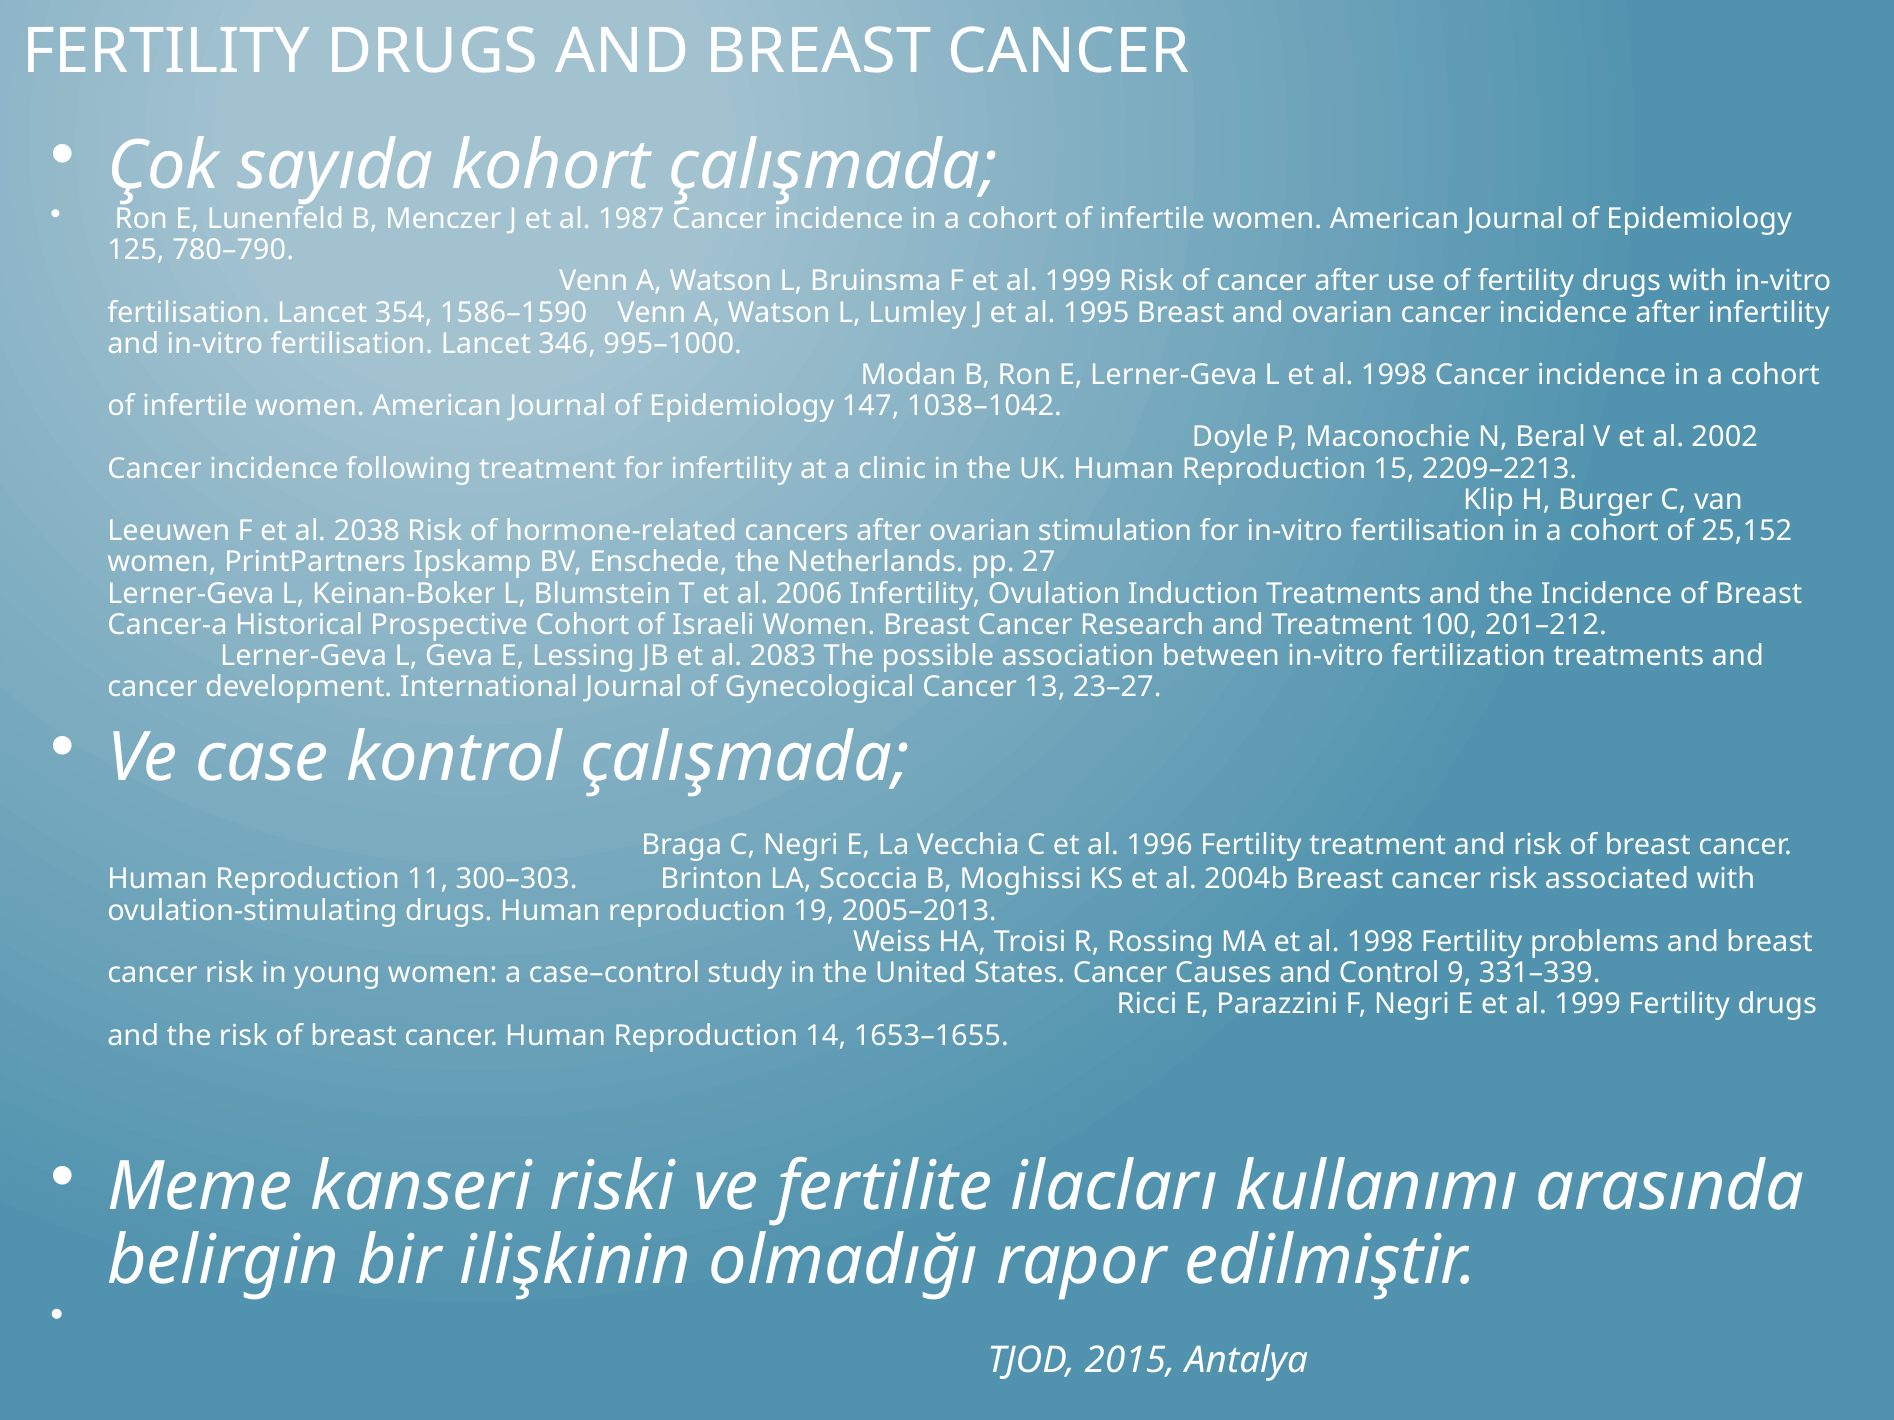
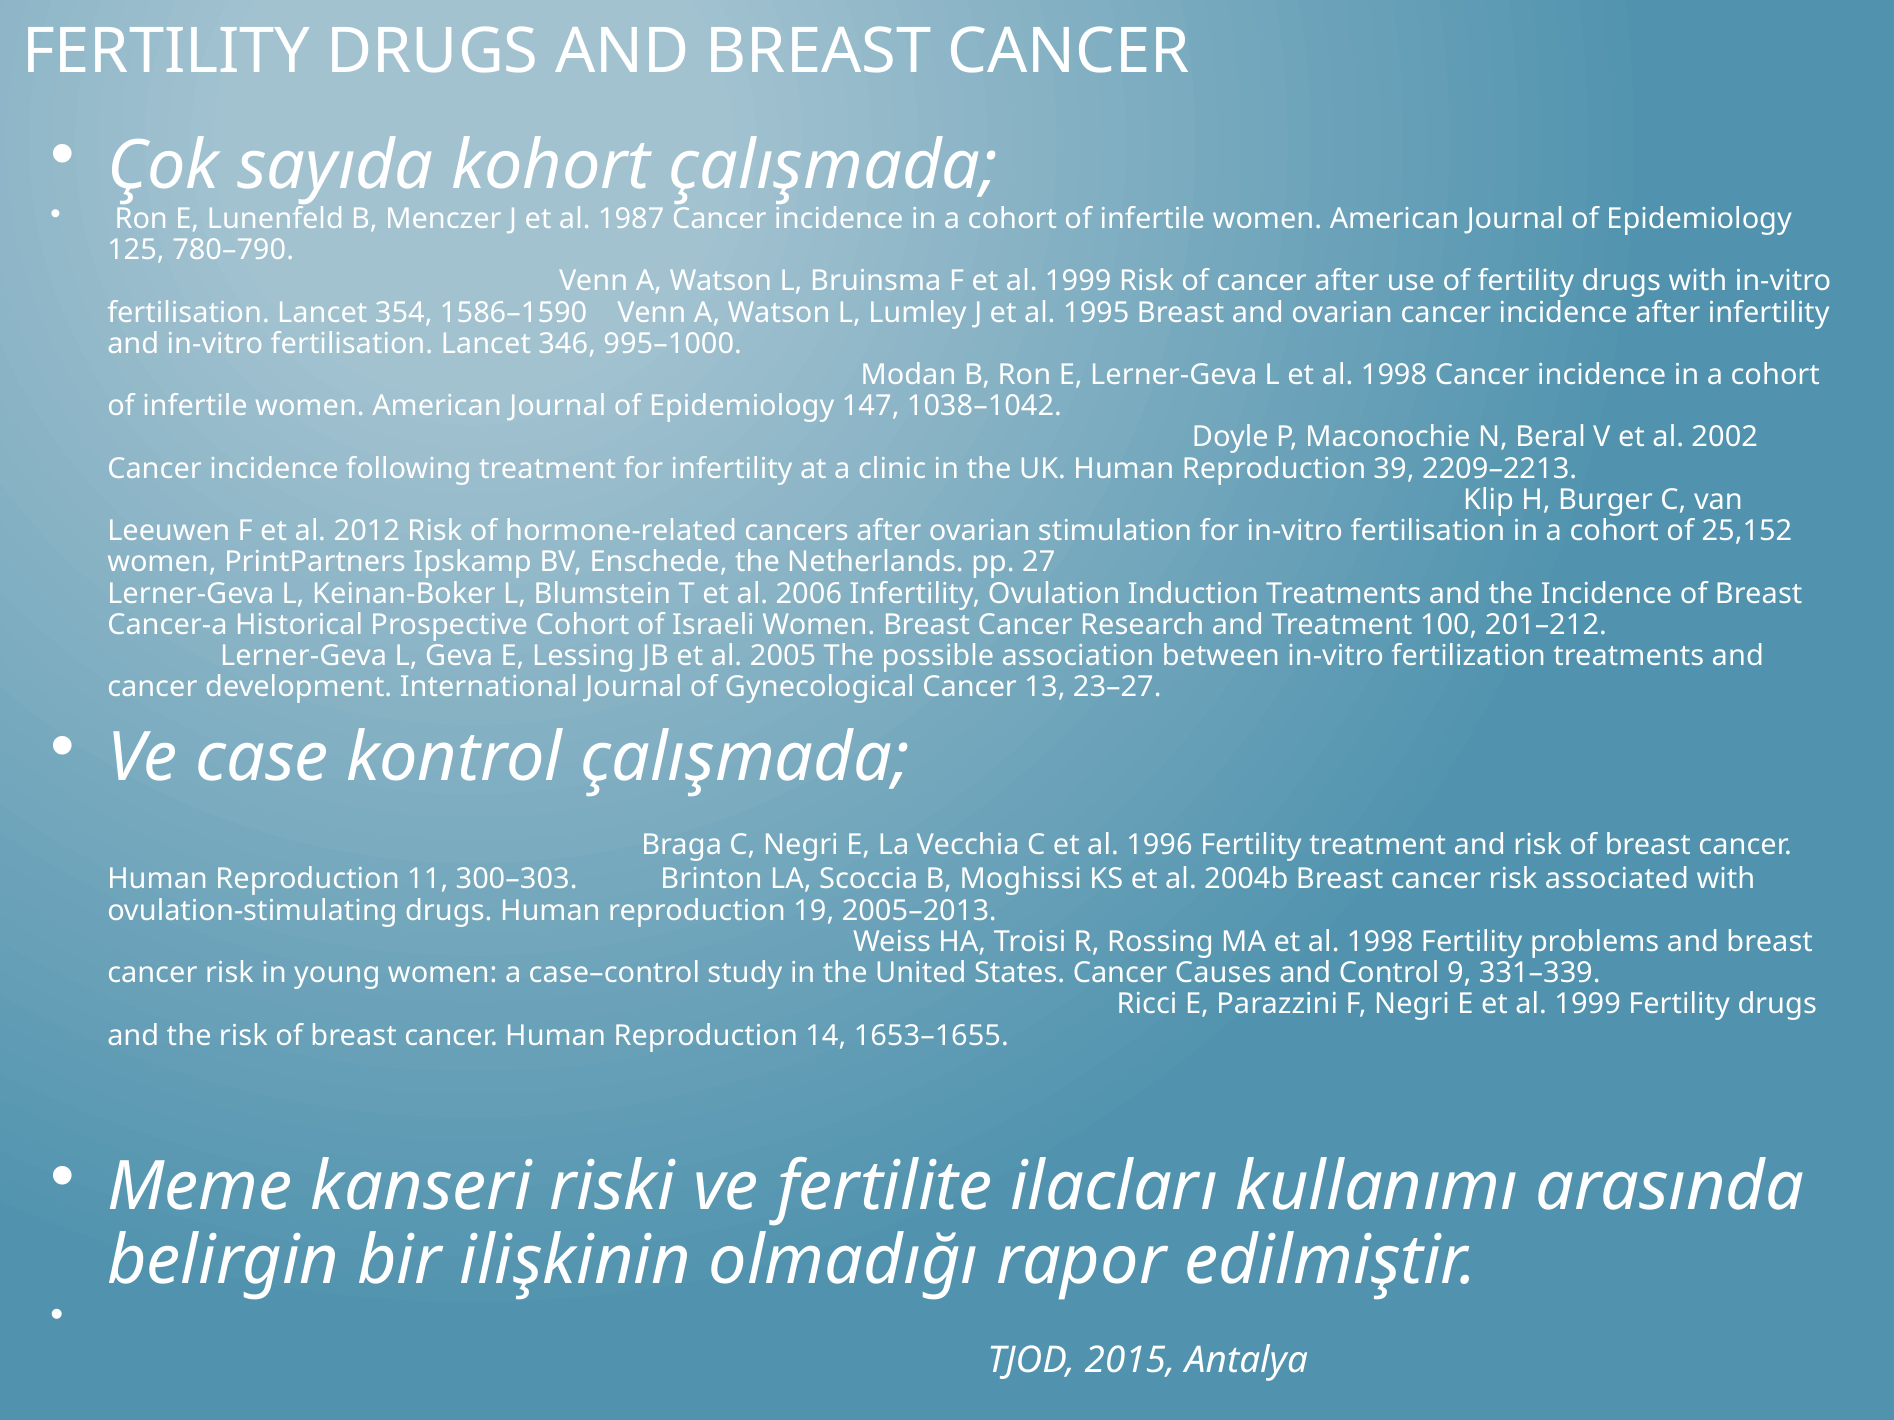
15: 15 -> 39
2038: 2038 -> 2012
2083: 2083 -> 2005
